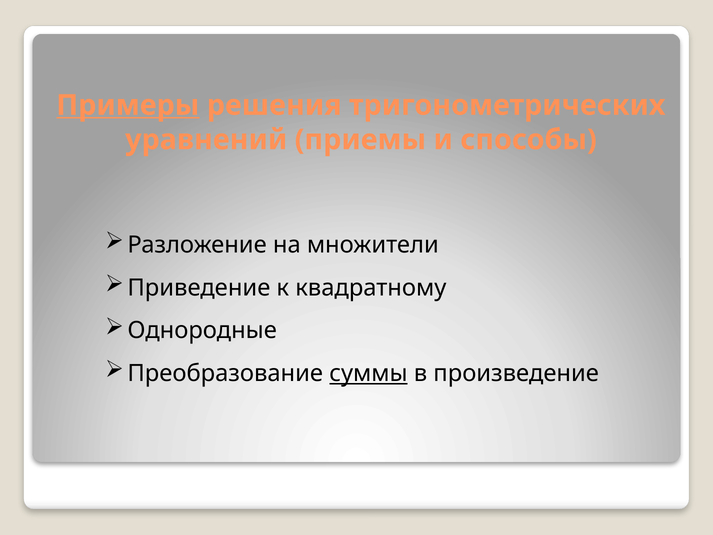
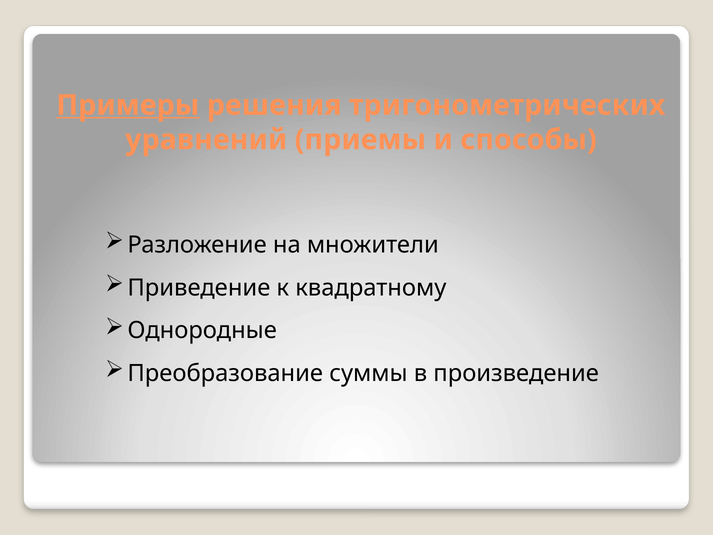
суммы underline: present -> none
